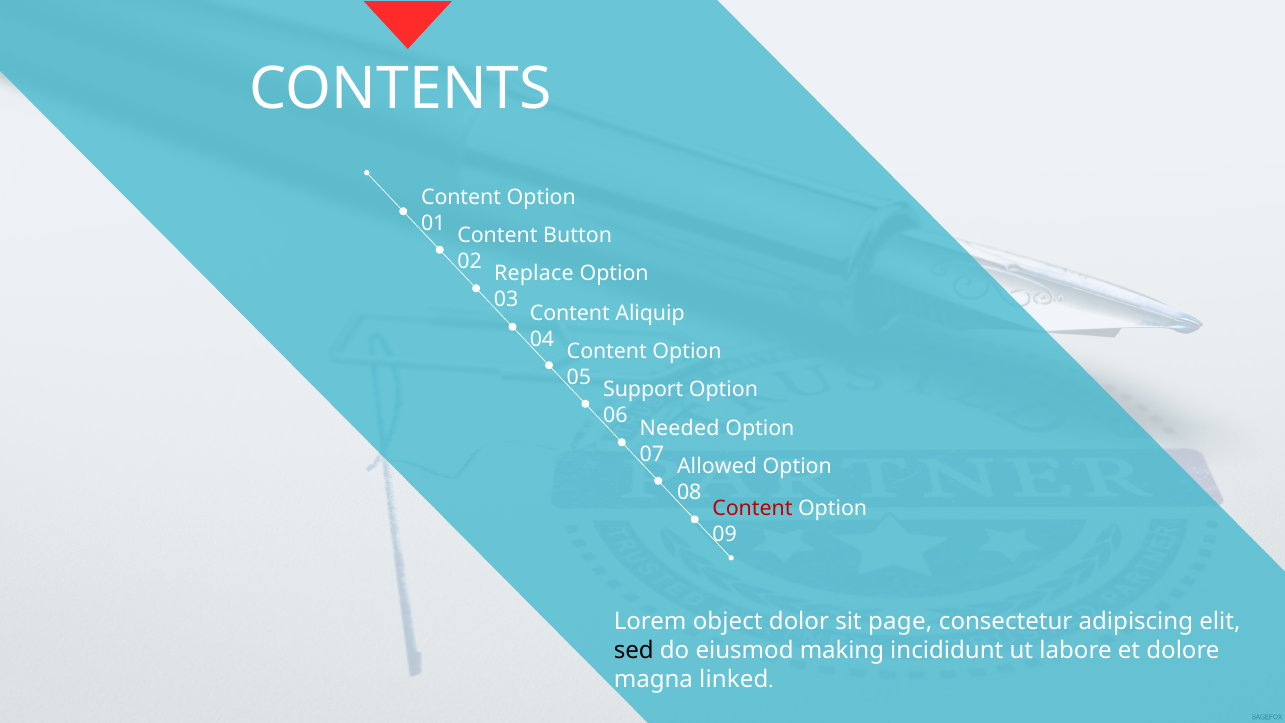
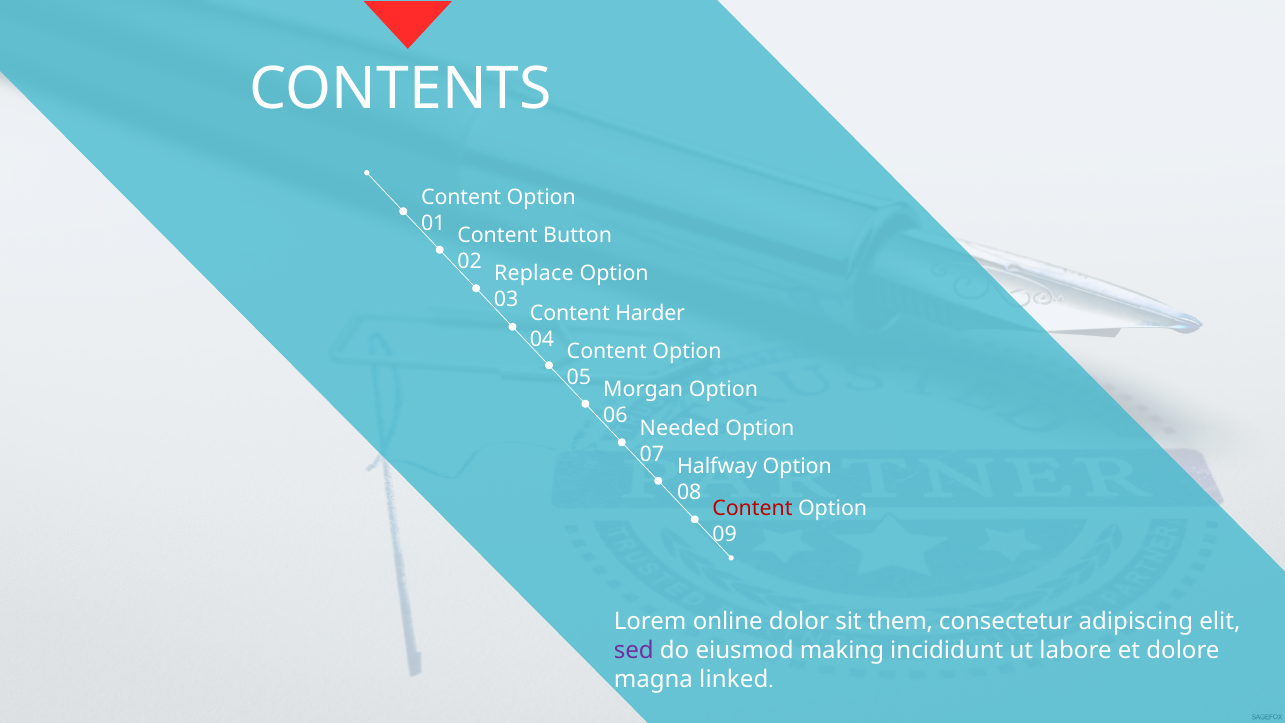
Aliquip: Aliquip -> Harder
Support: Support -> Morgan
Allowed: Allowed -> Halfway
object: object -> online
page: page -> them
sed colour: black -> purple
